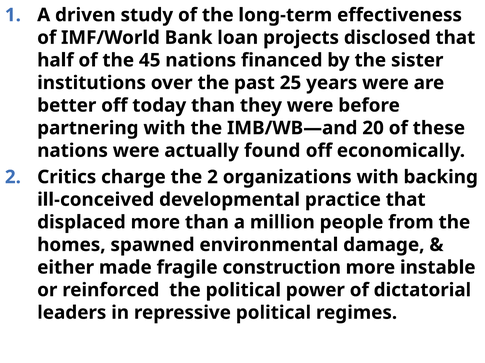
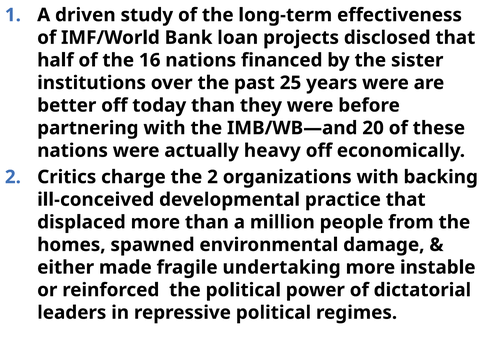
45: 45 -> 16
found: found -> heavy
construction: construction -> undertaking
